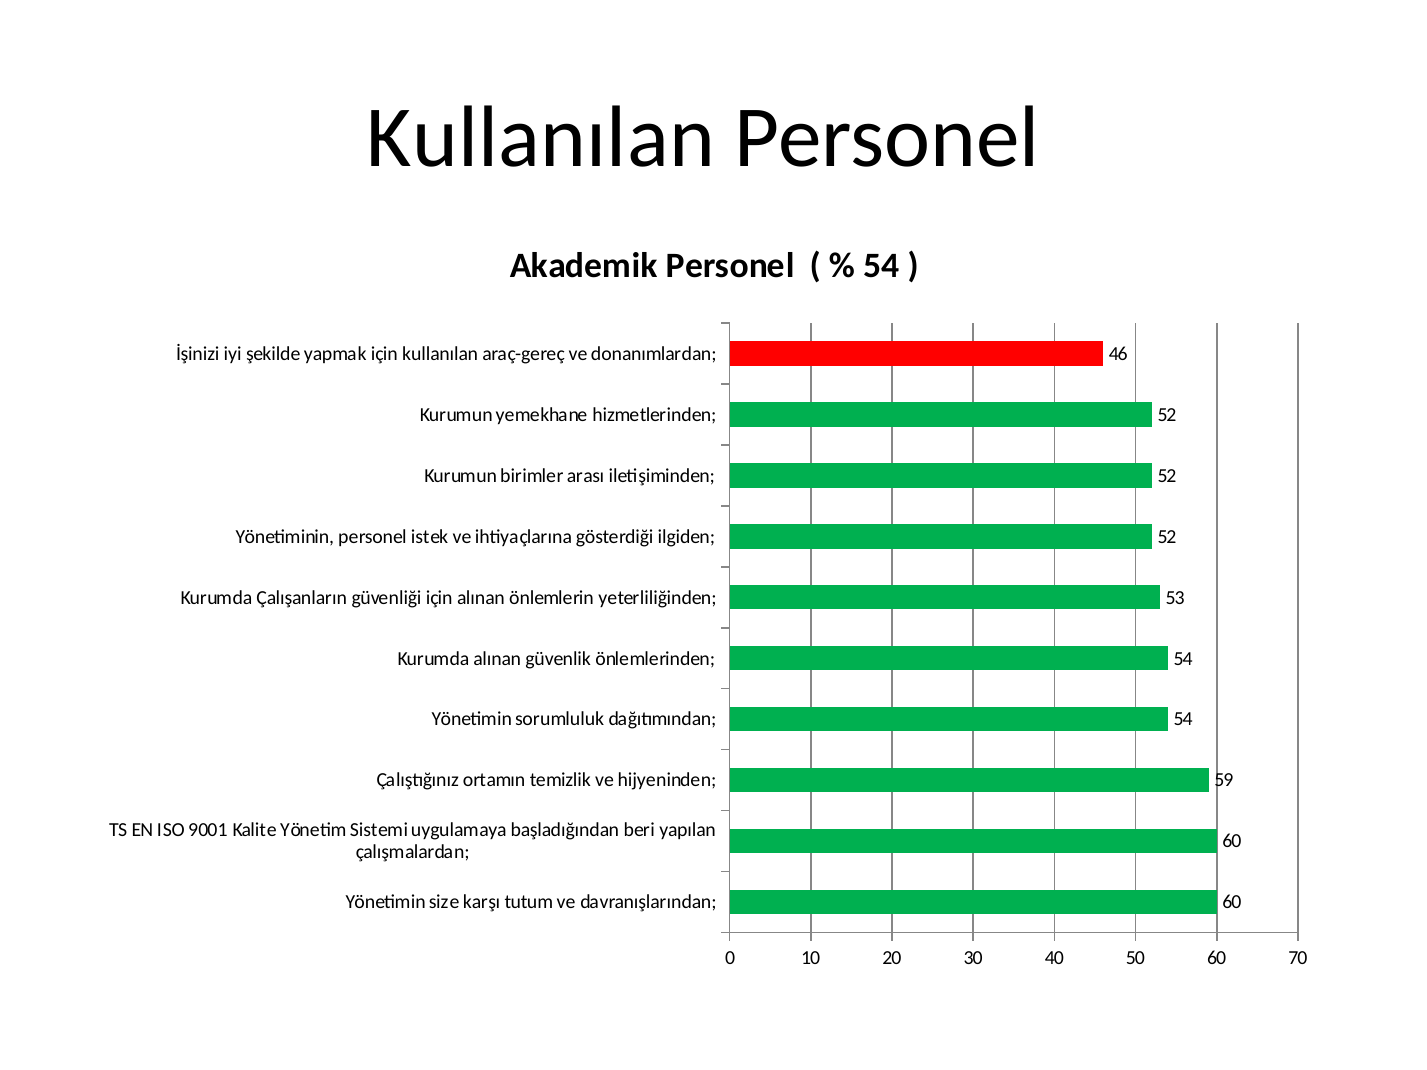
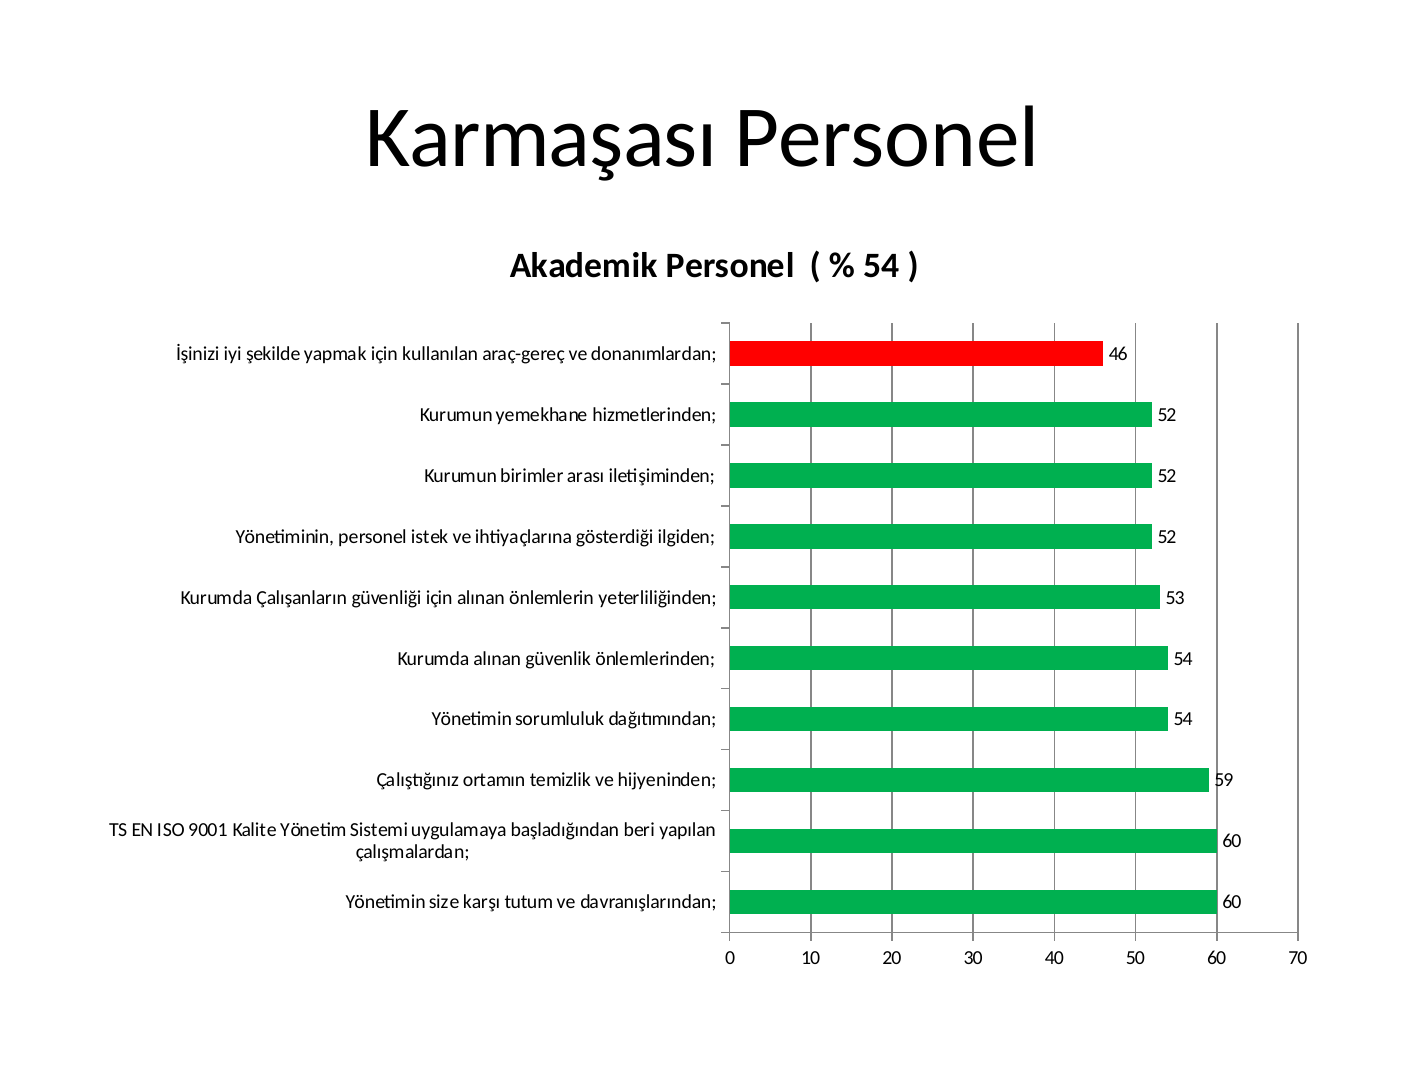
Kullanılan at (541, 138): Kullanılan -> Karmaşası
